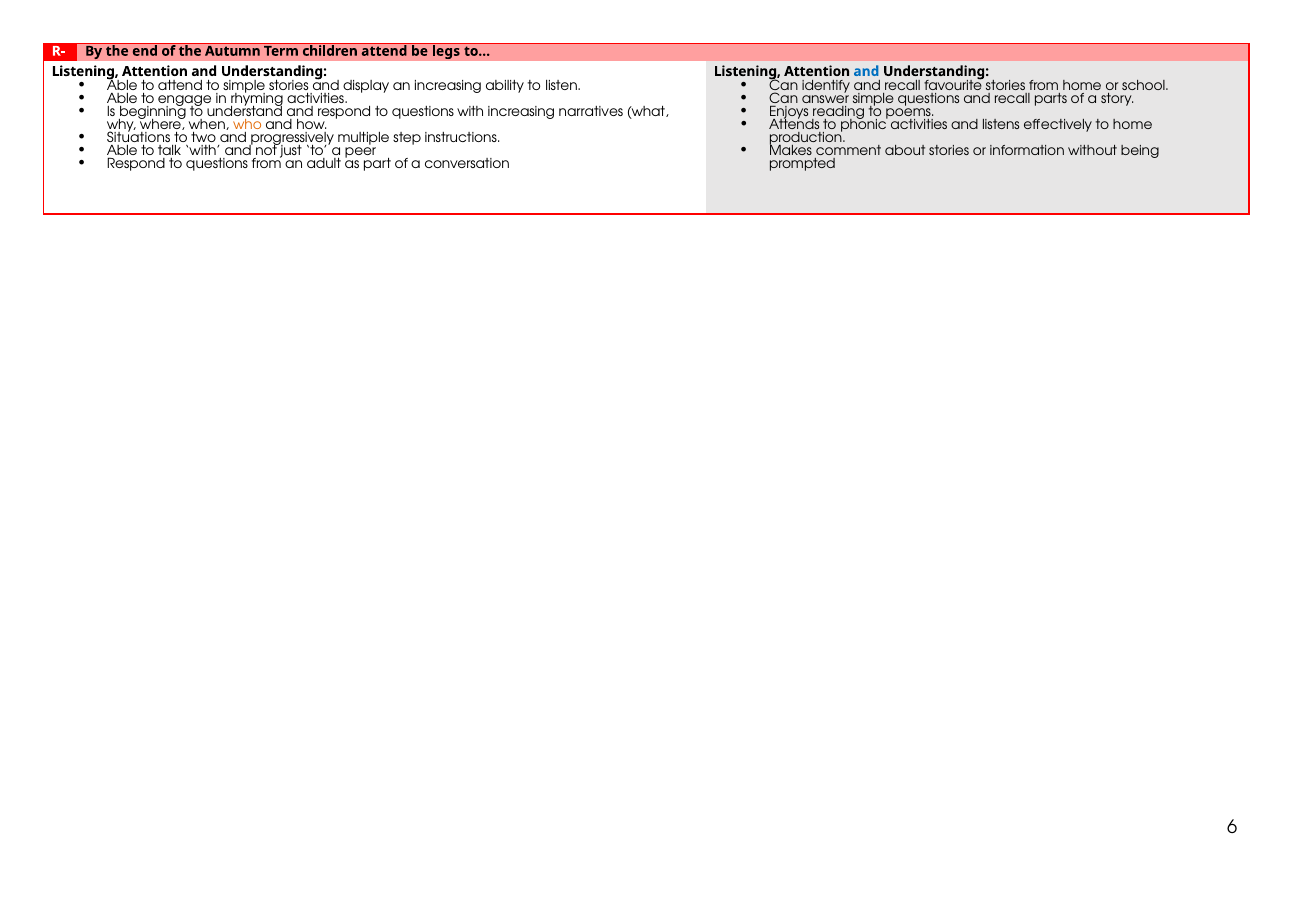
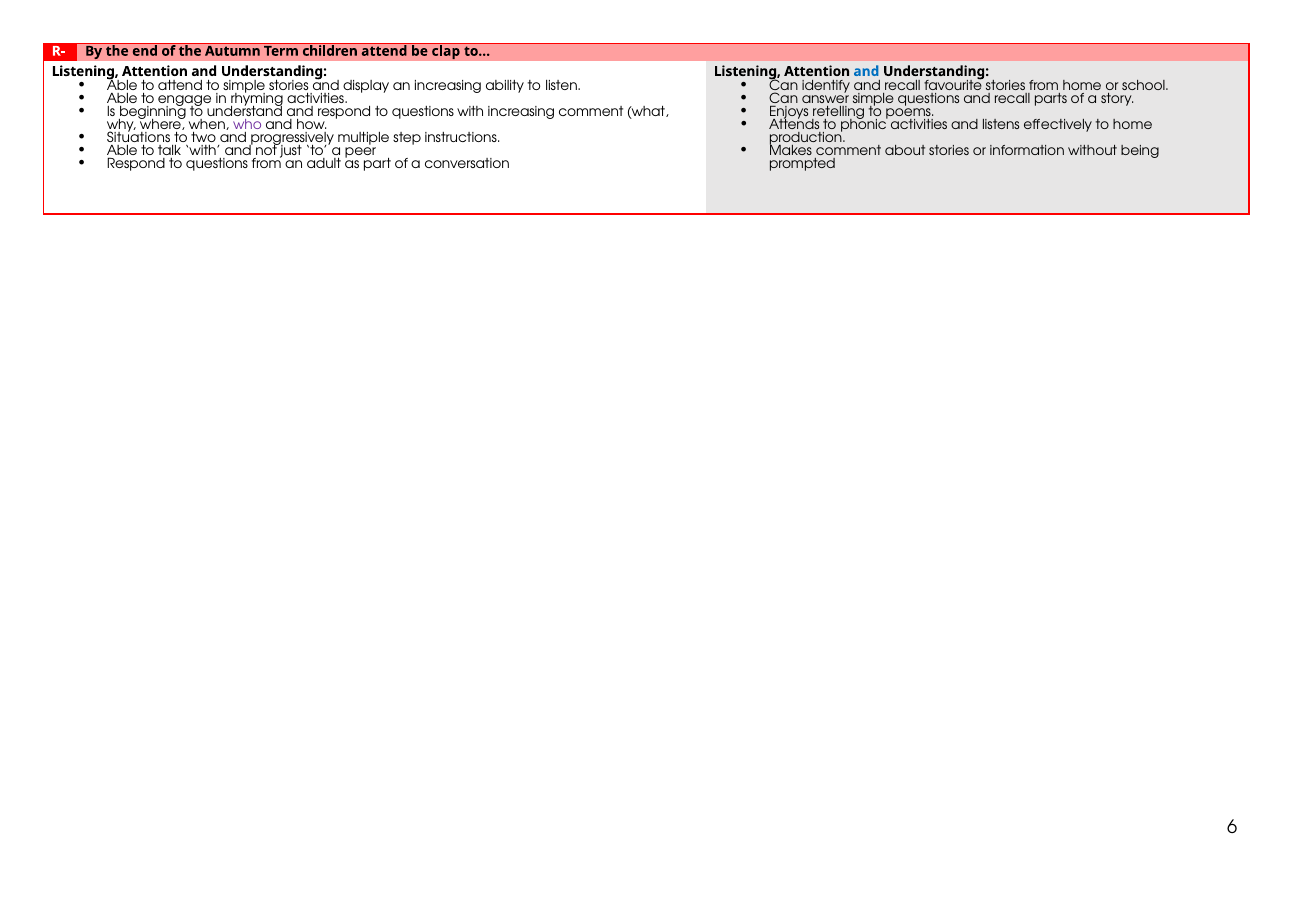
legs: legs -> clap
increasing narratives: narratives -> comment
reading: reading -> retelling
who colour: orange -> purple
